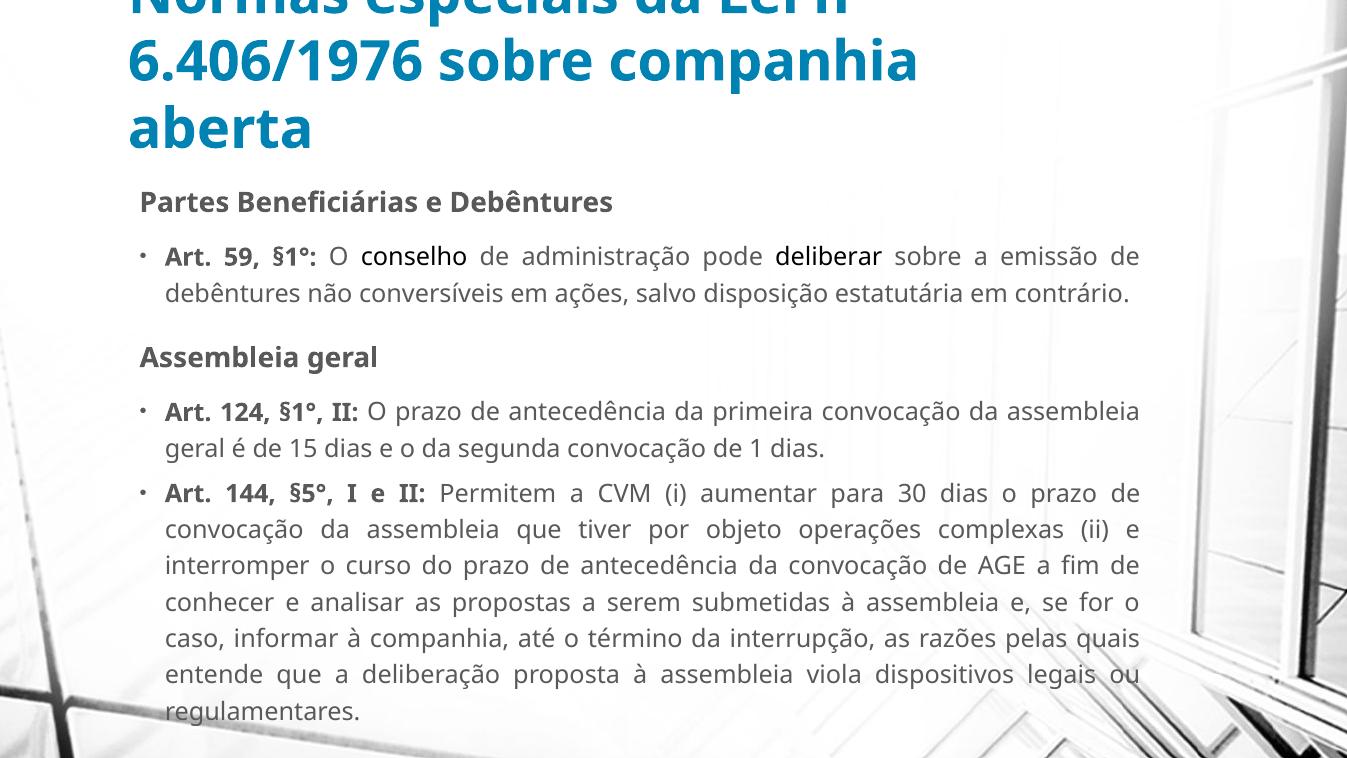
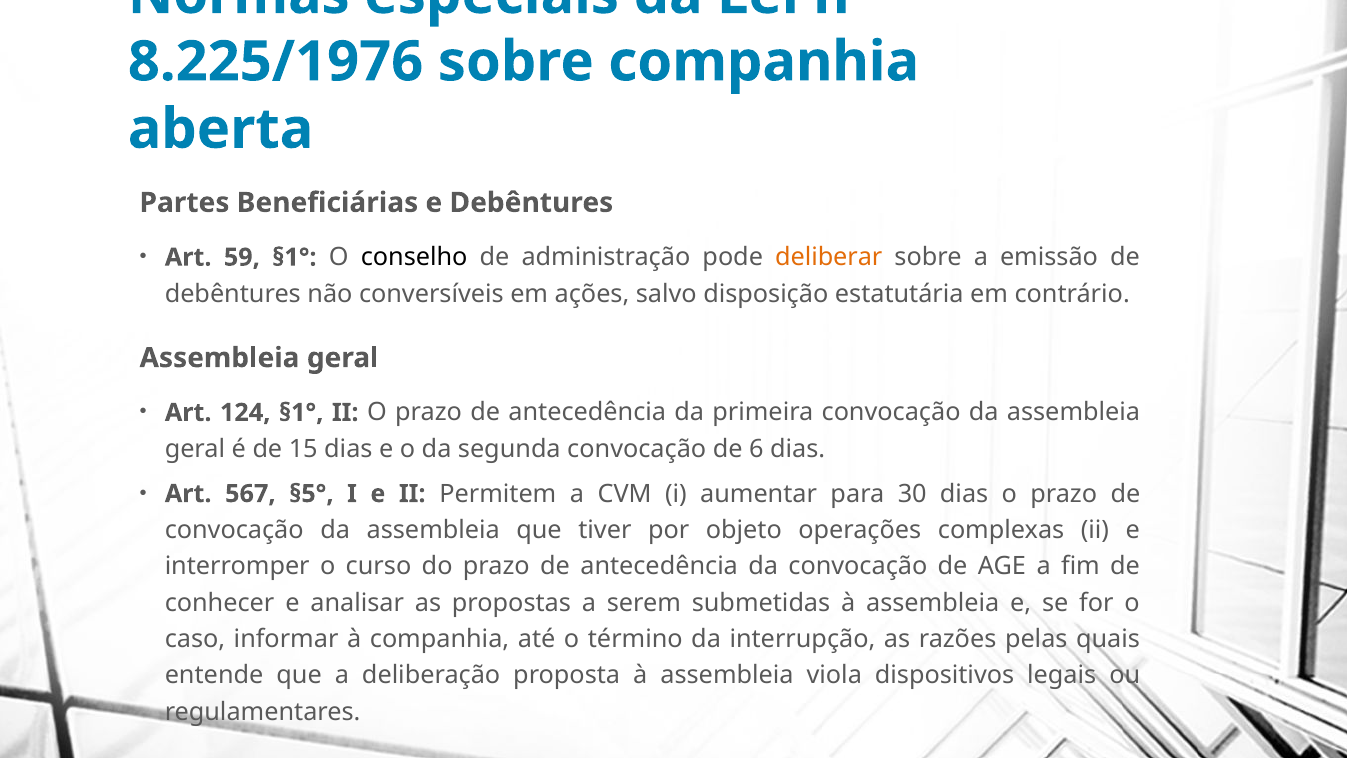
6.406/1976: 6.406/1976 -> 8.225/1976
deliberar colour: black -> orange
1: 1 -> 6
144: 144 -> 567
